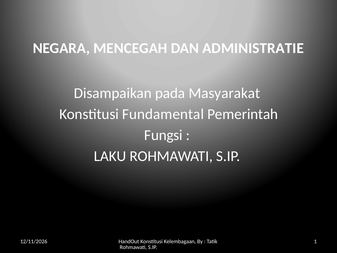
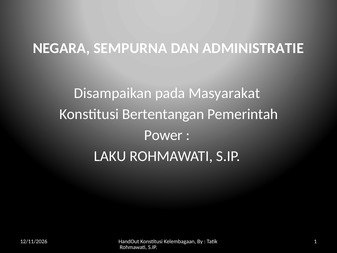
MENCEGAH: MENCEGAH -> SEMPURNA
Fundamental: Fundamental -> Bertentangan
Fungsi: Fungsi -> Power
